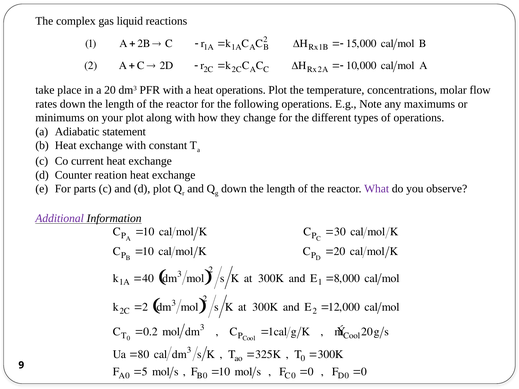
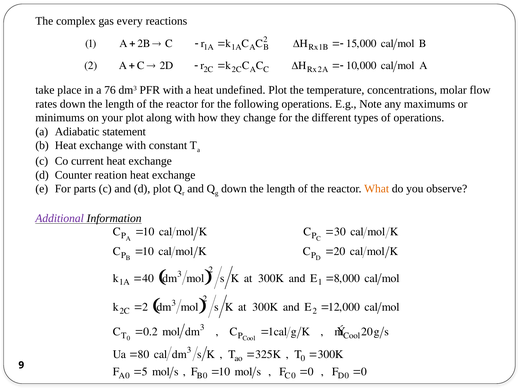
liquid: liquid -> every
20: 20 -> 76
heat operations: operations -> undefined
What colour: purple -> orange
